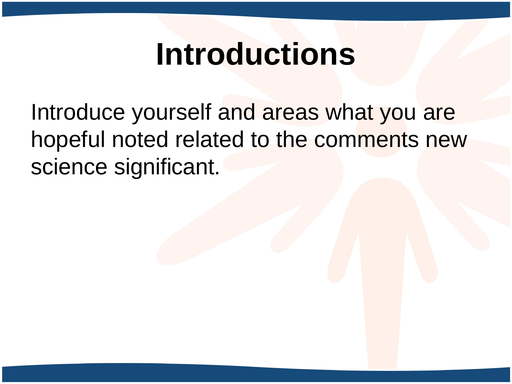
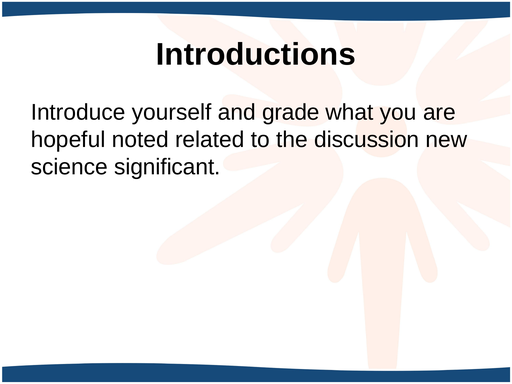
areas: areas -> grade
comments: comments -> discussion
